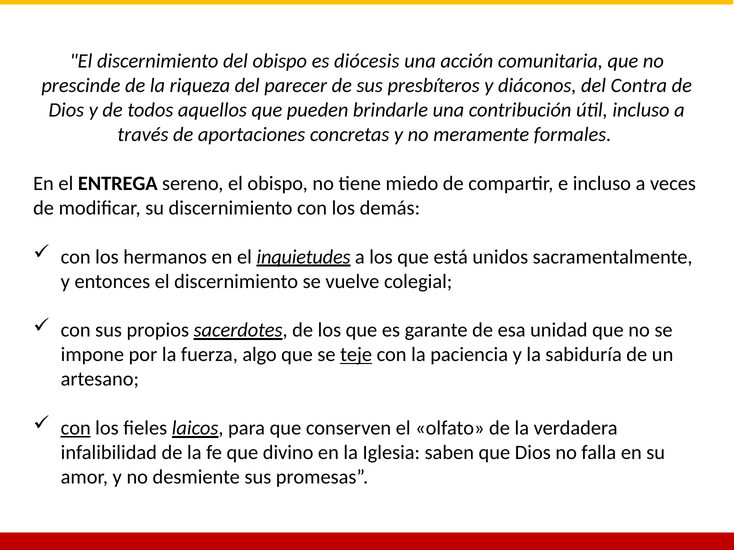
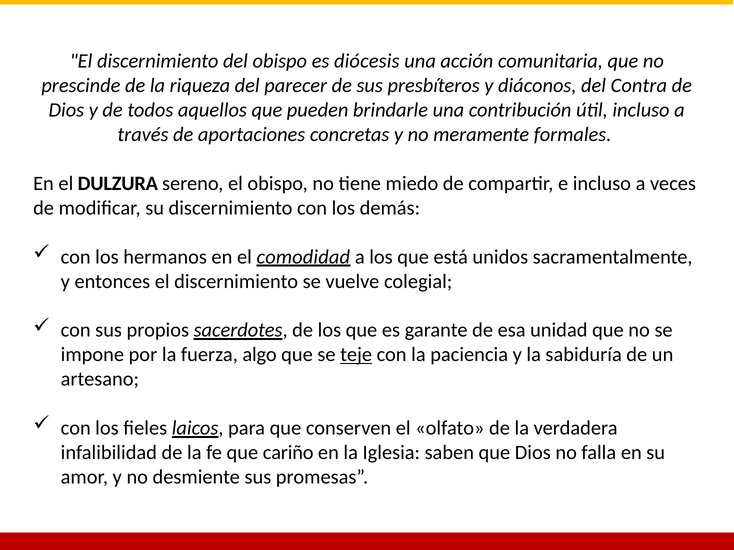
ENTREGA: ENTREGA -> DULZURA
inquietudes: inquietudes -> comodidad
con at (76, 428) underline: present -> none
divino: divino -> cariño
